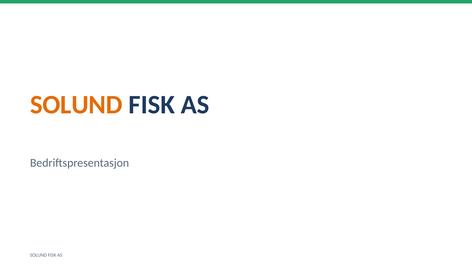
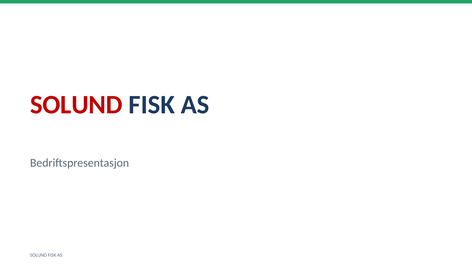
SOLUND at (76, 105) colour: orange -> red
